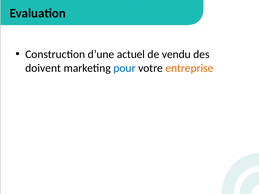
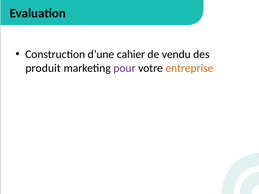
actuel: actuel -> cahier
doivent: doivent -> produit
pour colour: blue -> purple
